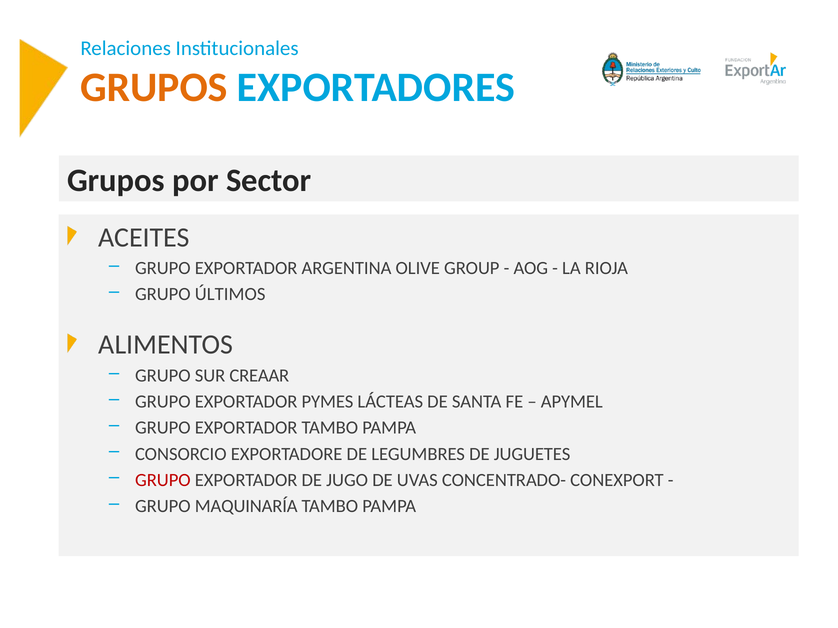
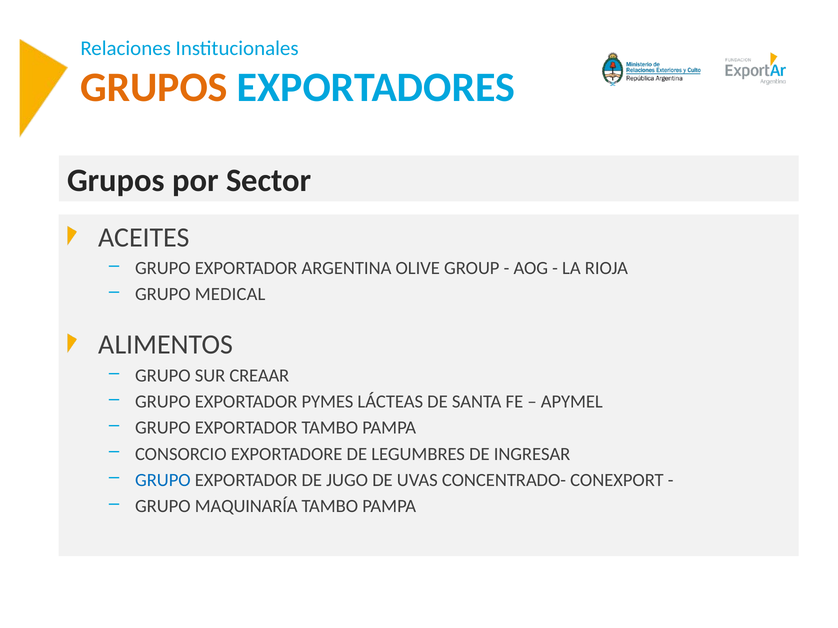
ÚLTIMOS: ÚLTIMOS -> MEDICAL
JUGUETES: JUGUETES -> INGRESAR
GRUPO at (163, 480) colour: red -> blue
